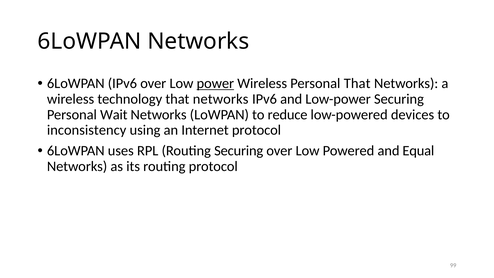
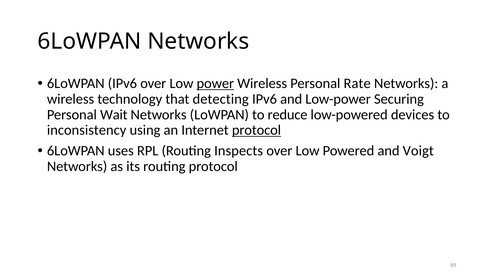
Personal That: That -> Rate
technology that networks: networks -> detecting
protocol at (256, 130) underline: none -> present
Routing Securing: Securing -> Inspects
Equal: Equal -> Voigt
